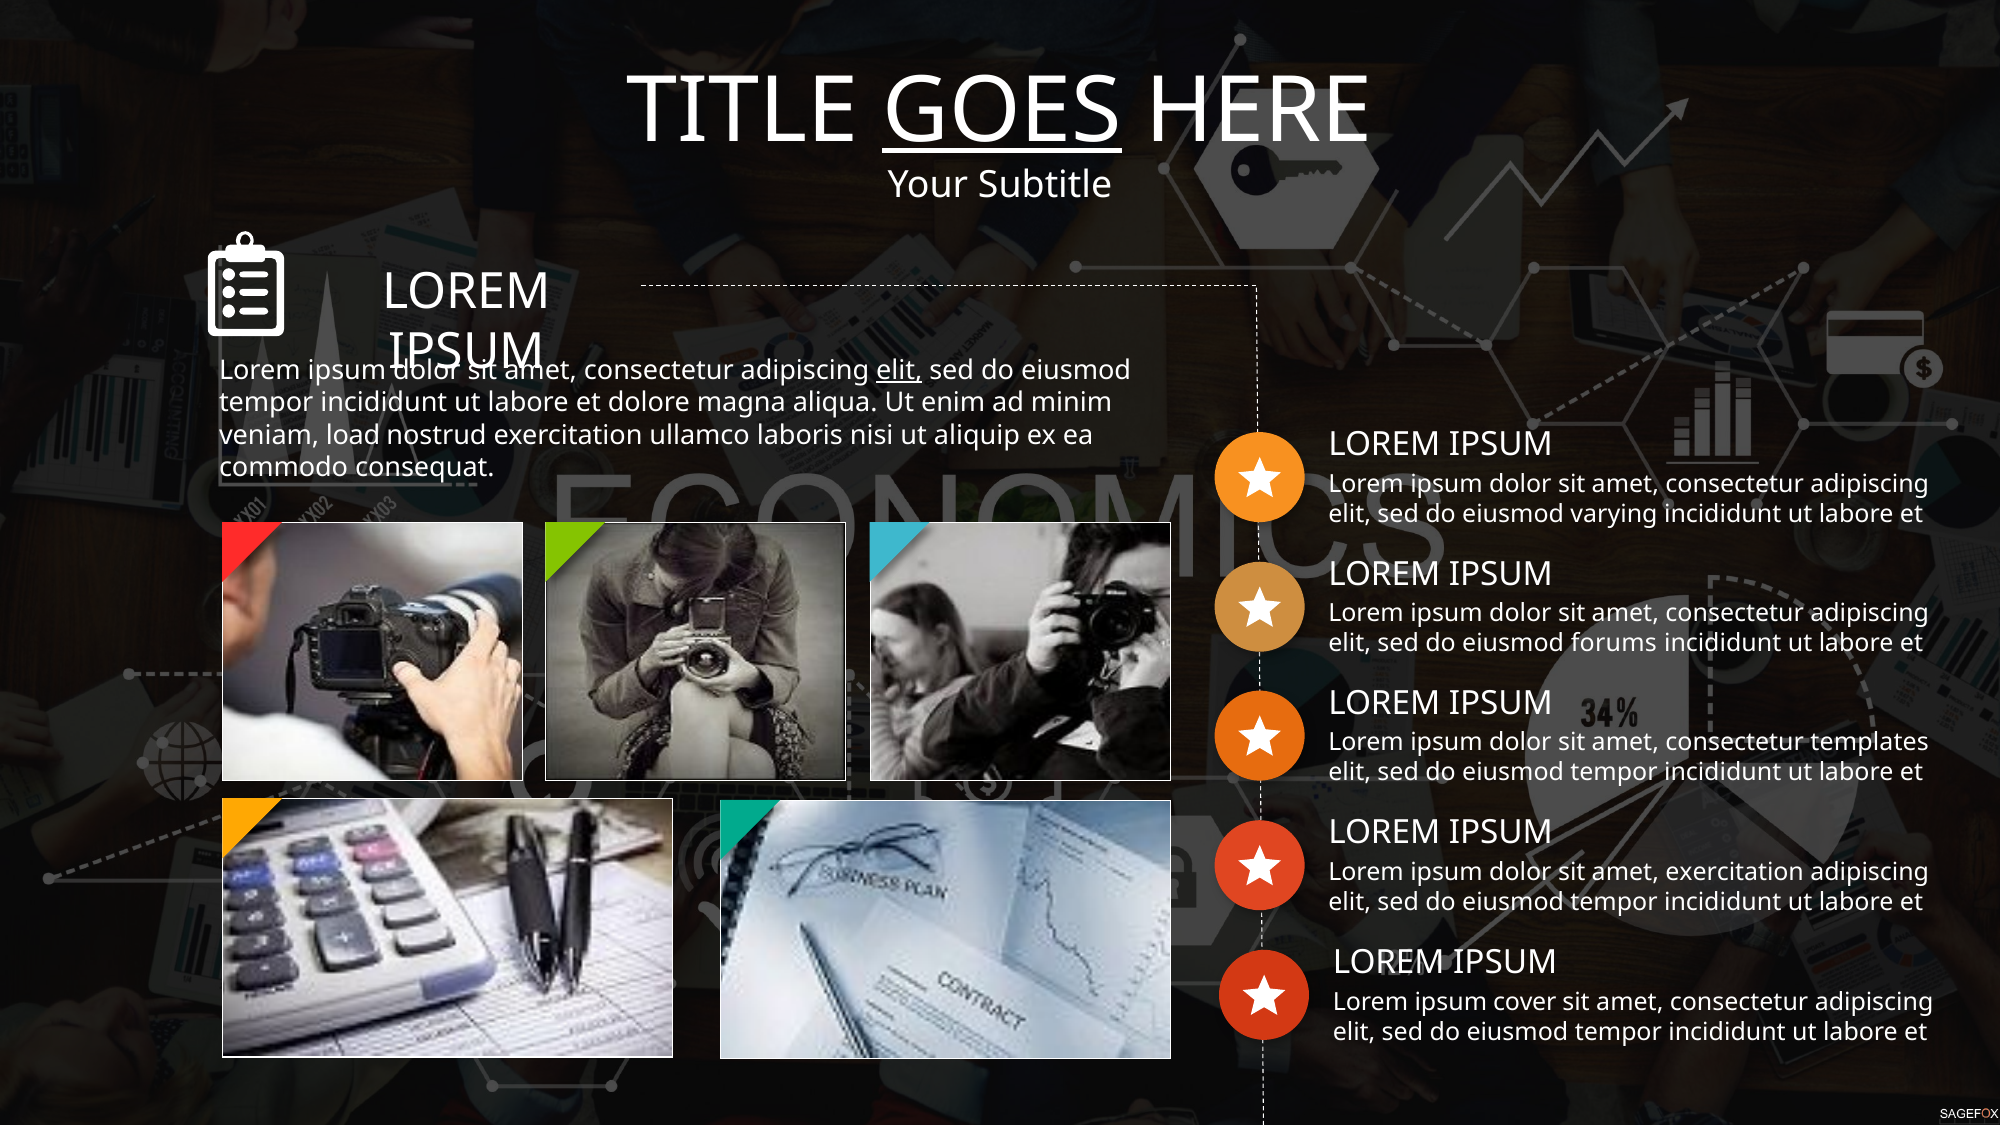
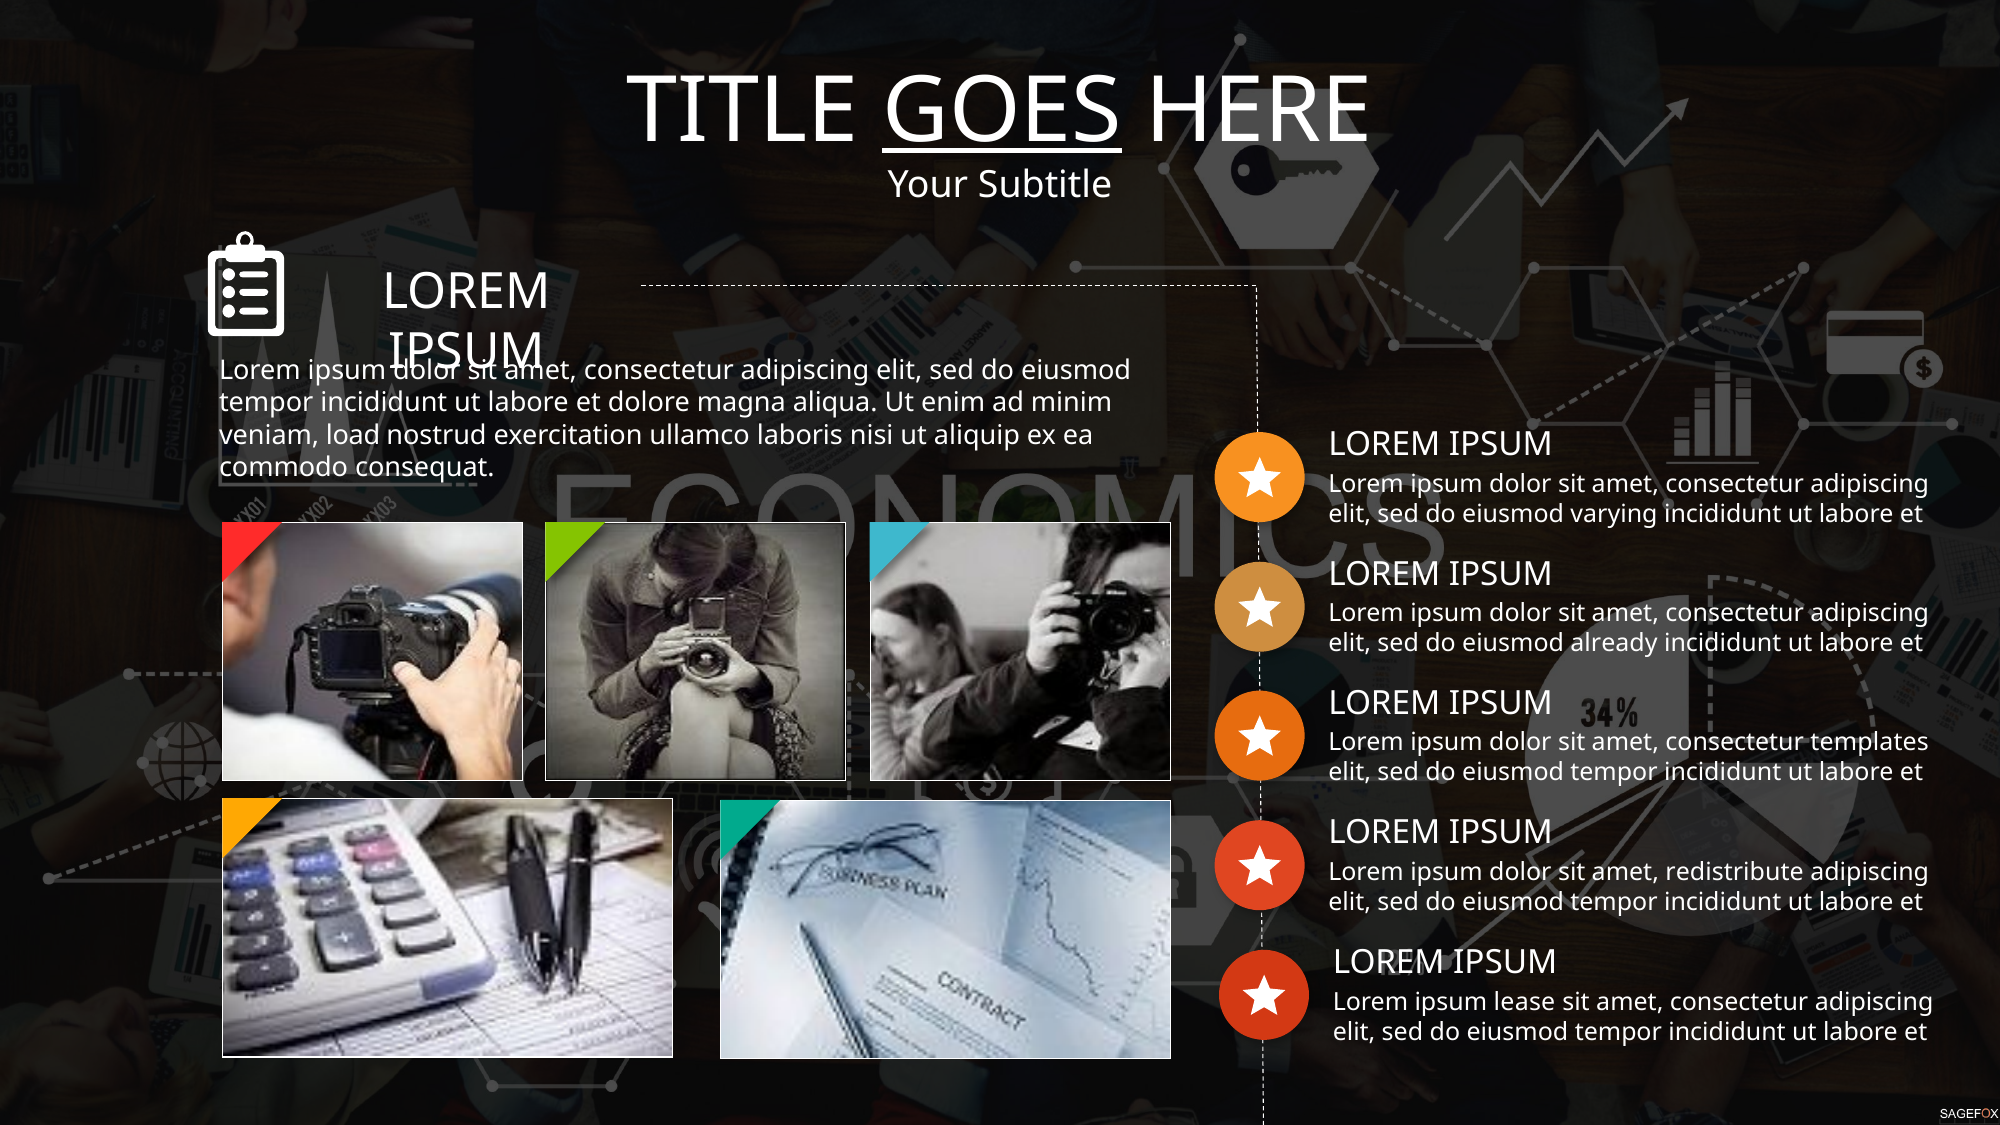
elit at (899, 370) underline: present -> none
forums: forums -> already
amet exercitation: exercitation -> redistribute
cover: cover -> lease
